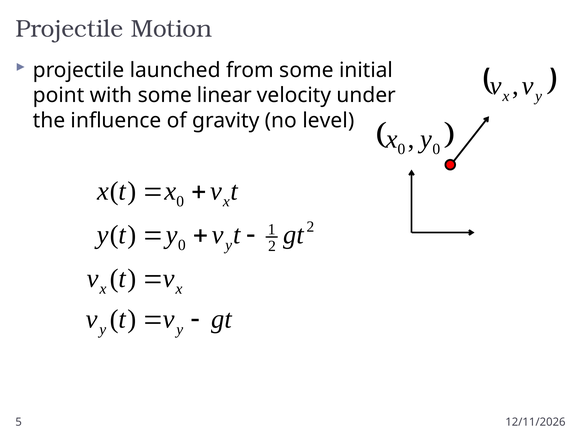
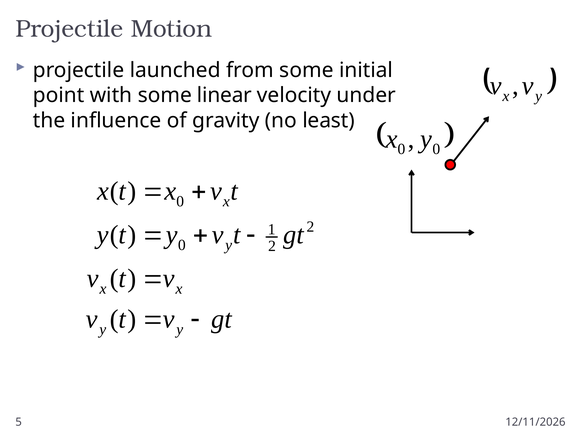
level: level -> least
